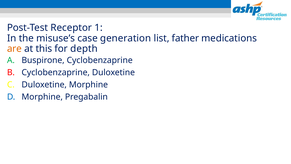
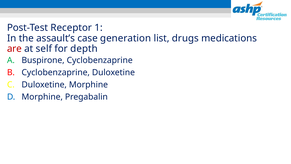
misuse’s: misuse’s -> assault’s
father: father -> drugs
are colour: orange -> red
this: this -> self
